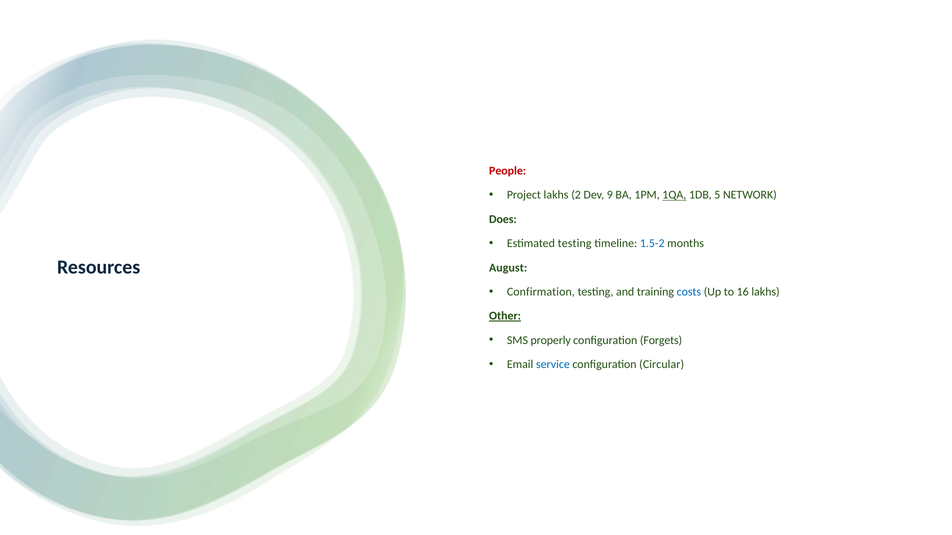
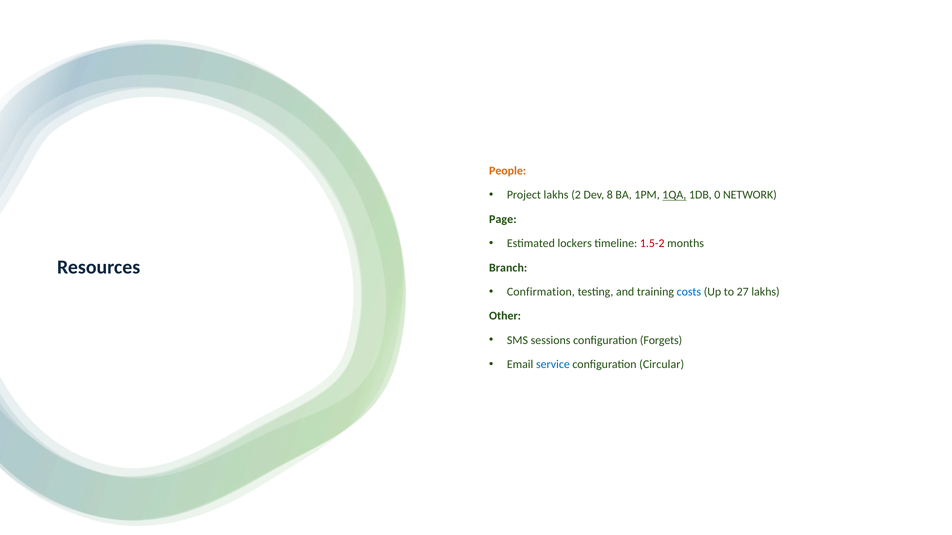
People colour: red -> orange
9: 9 -> 8
5: 5 -> 0
Does: Does -> Page
Estimated testing: testing -> lockers
1.5-2 colour: blue -> red
August: August -> Branch
16: 16 -> 27
Other underline: present -> none
properly: properly -> sessions
